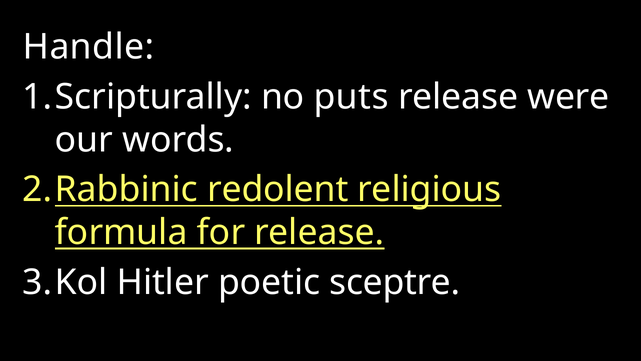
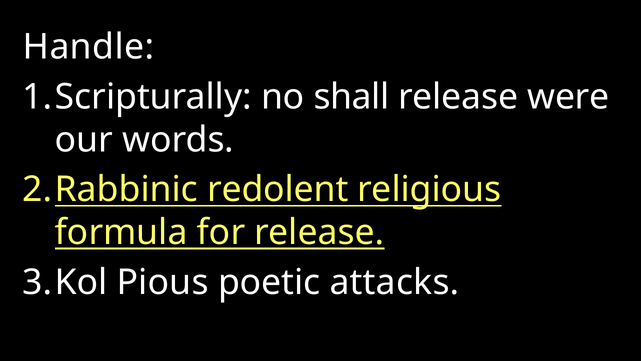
puts: puts -> shall
Hitler: Hitler -> Pious
sceptre: sceptre -> attacks
